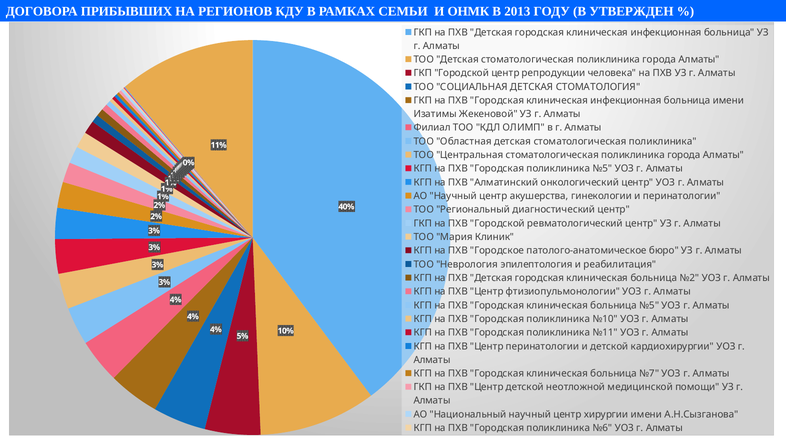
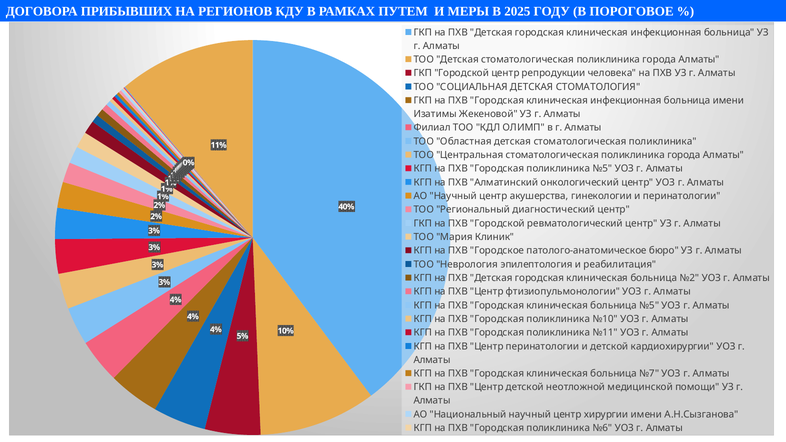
СЕМЬИ: СЕМЬИ -> ПУТЕМ
ОНМК: ОНМК -> МЕРЫ
2013: 2013 -> 2025
УТВЕРЖДЕН: УТВЕРЖДЕН -> ПОРОГОВОЕ
